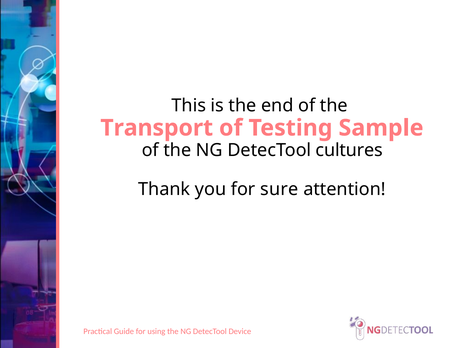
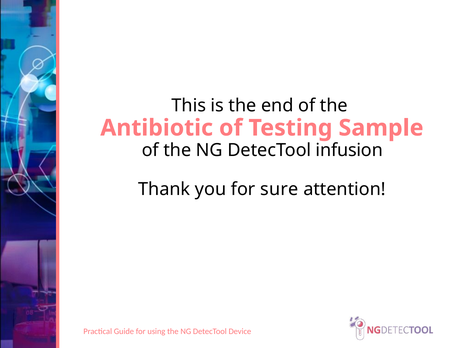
Transport: Transport -> Antibiotic
cultures: cultures -> infusion
